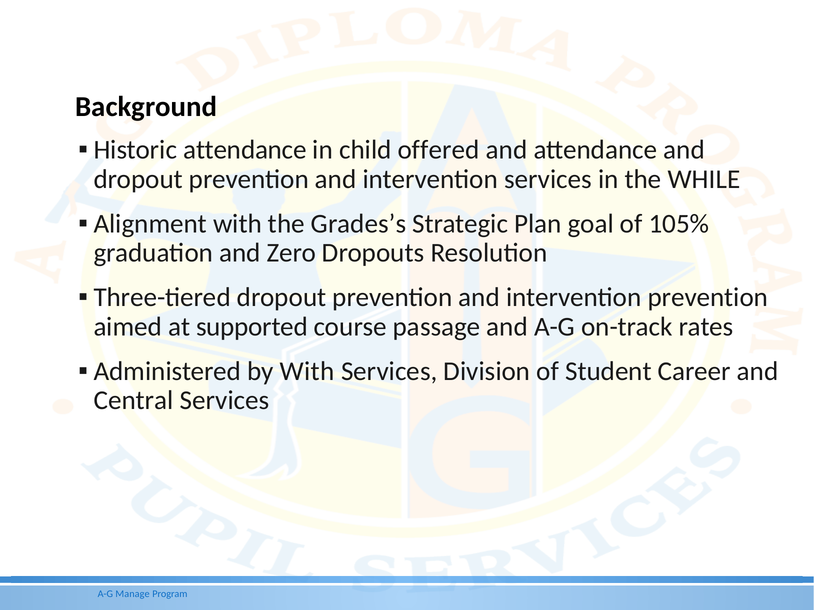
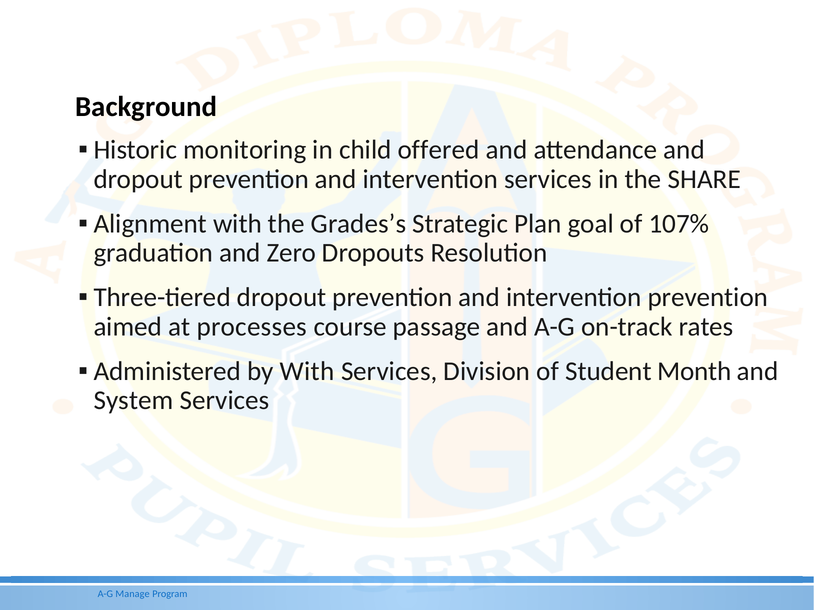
Historic attendance: attendance -> monitoring
WHILE: WHILE -> SHARE
105%: 105% -> 107%
supported: supported -> processes
Career: Career -> Month
Central: Central -> System
